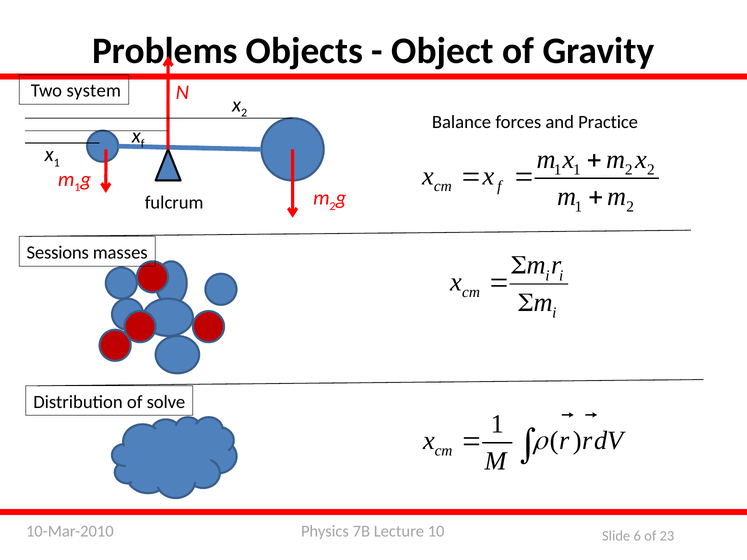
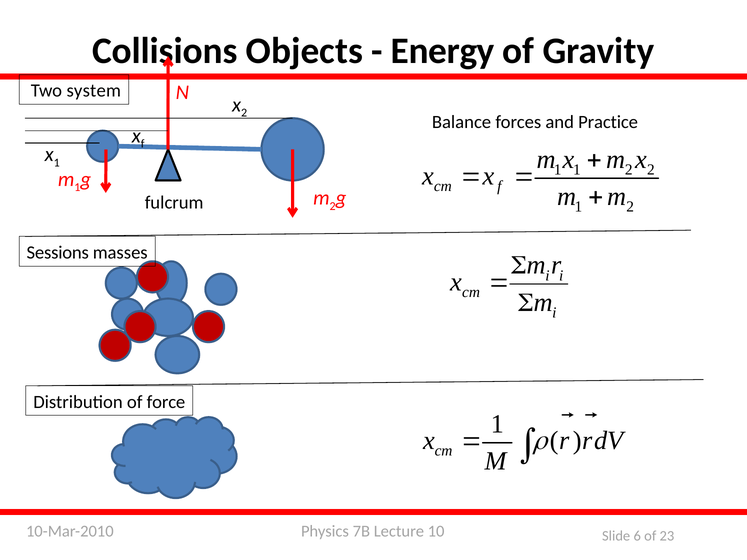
Problems: Problems -> Collisions
Object: Object -> Energy
solve: solve -> force
